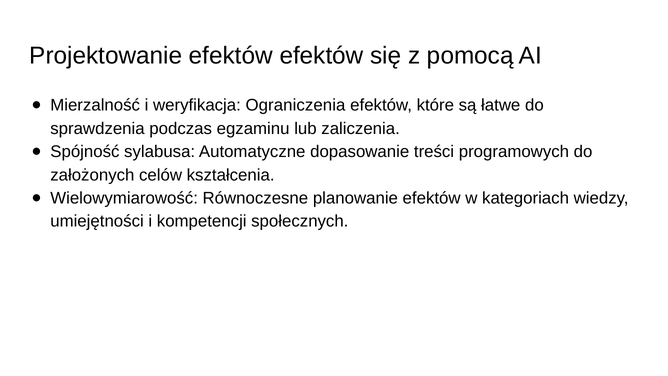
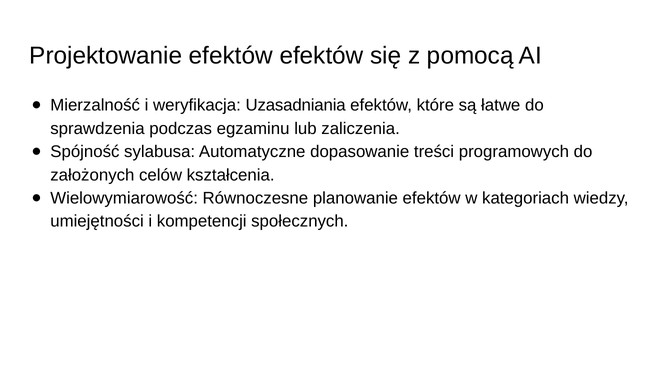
Ograniczenia: Ograniczenia -> Uzasadniania
